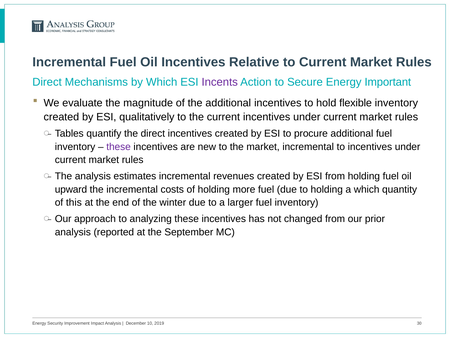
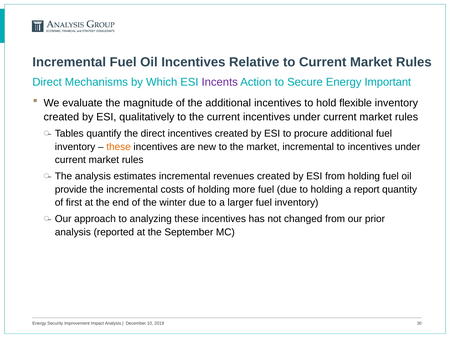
these at (119, 147) colour: purple -> orange
upward: upward -> provide
a which: which -> report
this: this -> first
